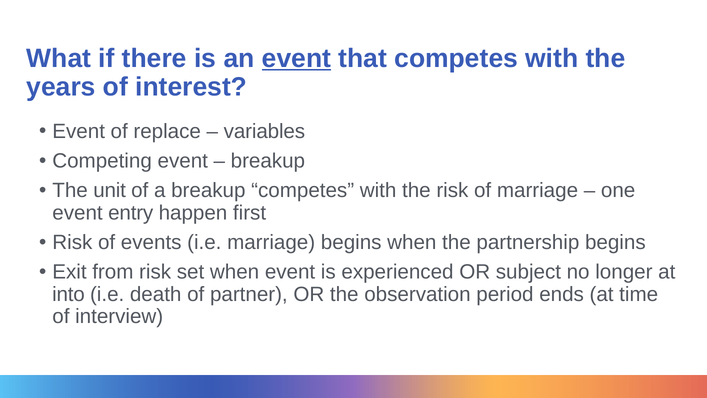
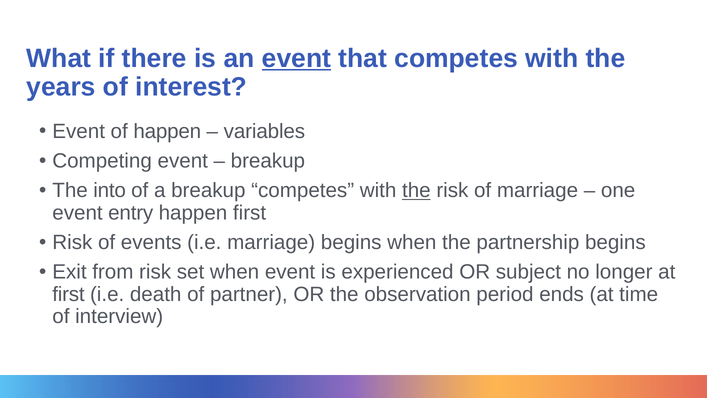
of replace: replace -> happen
unit: unit -> into
the at (416, 191) underline: none -> present
into at (68, 294): into -> first
